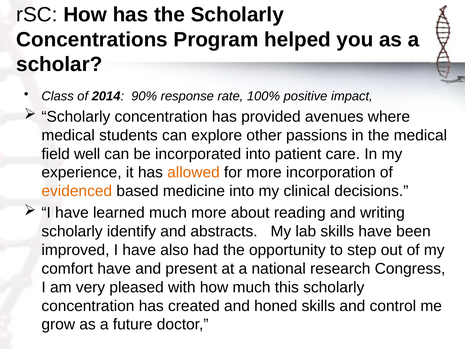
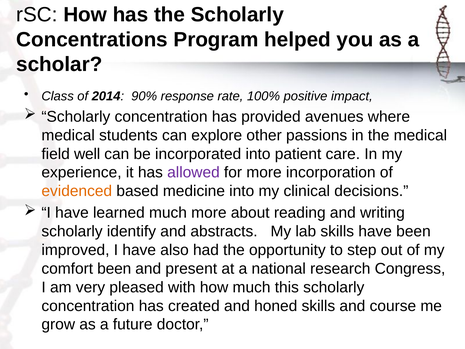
allowed colour: orange -> purple
comfort have: have -> been
control: control -> course
